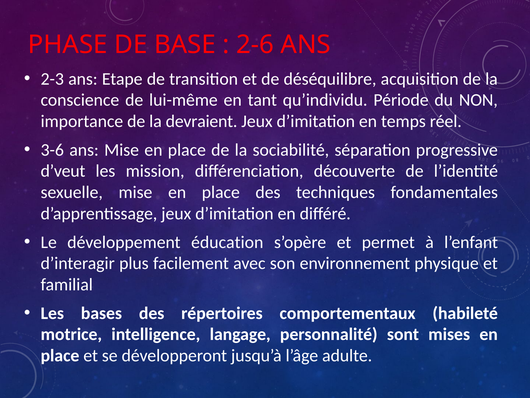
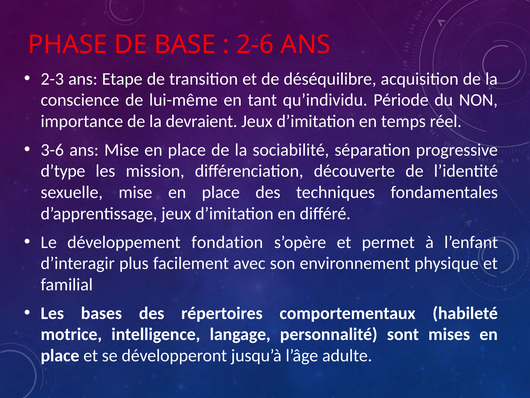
d’veut: d’veut -> d’type
éducation: éducation -> fondation
